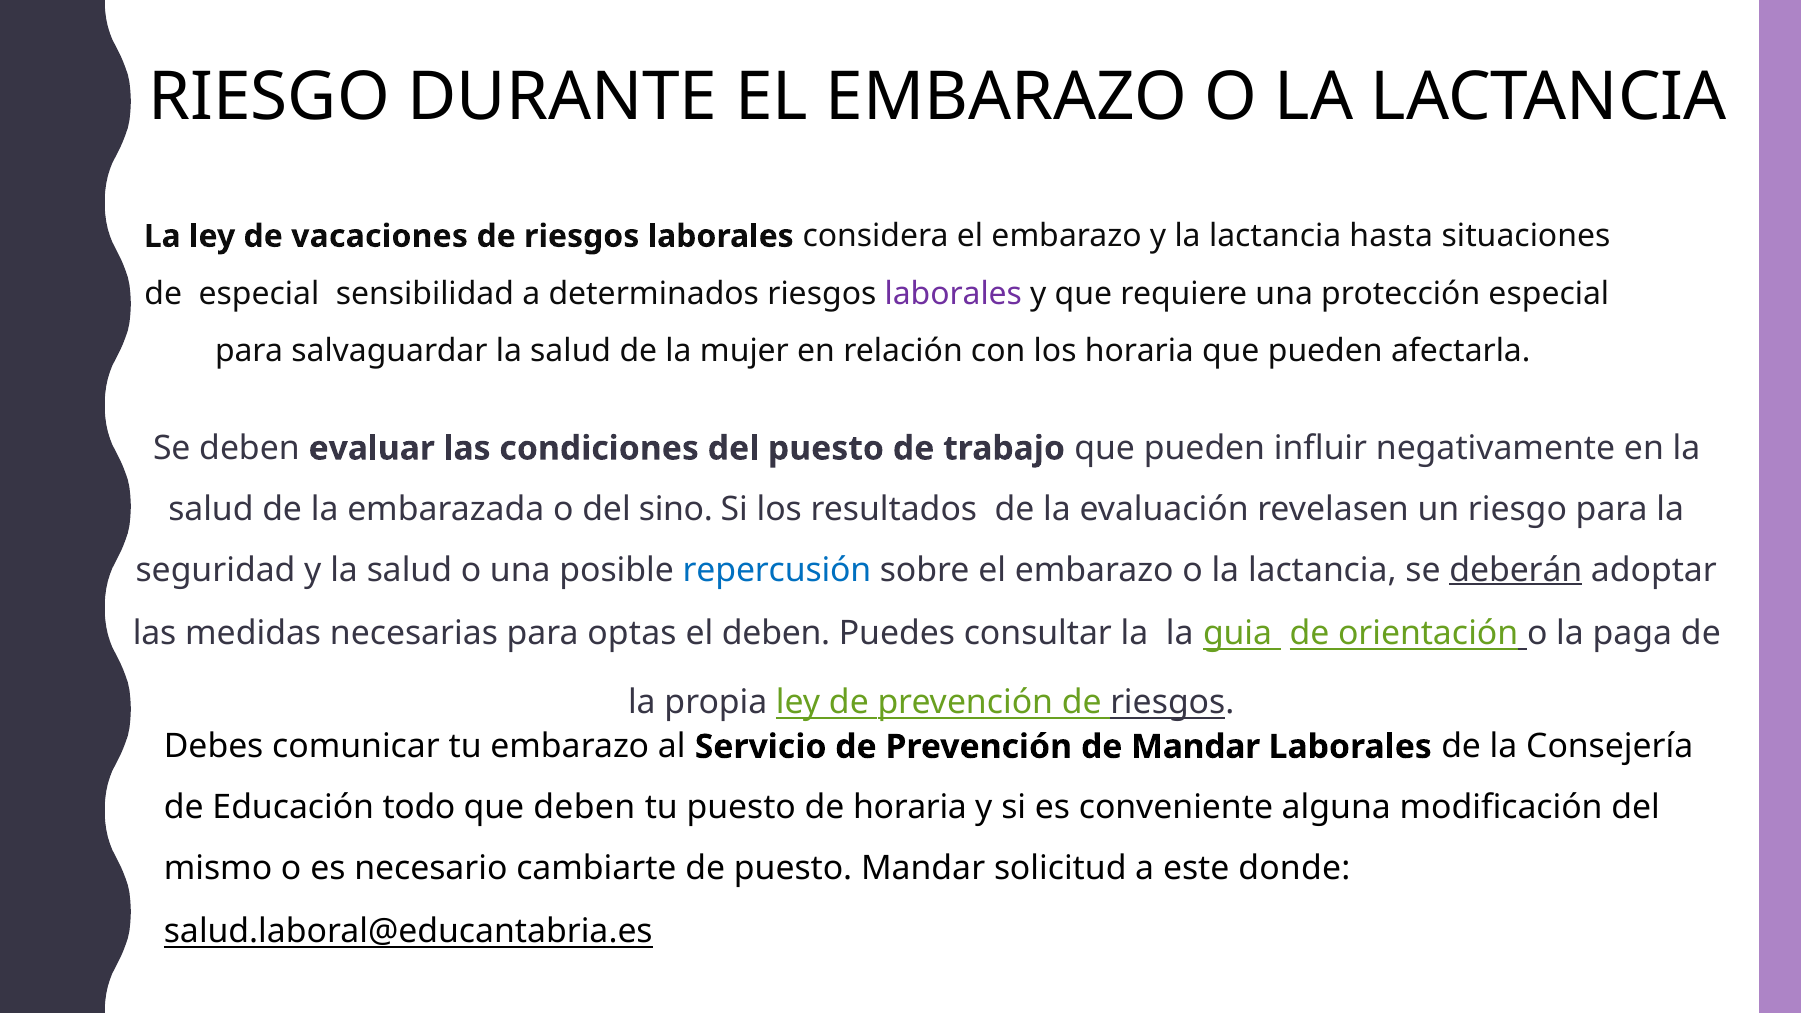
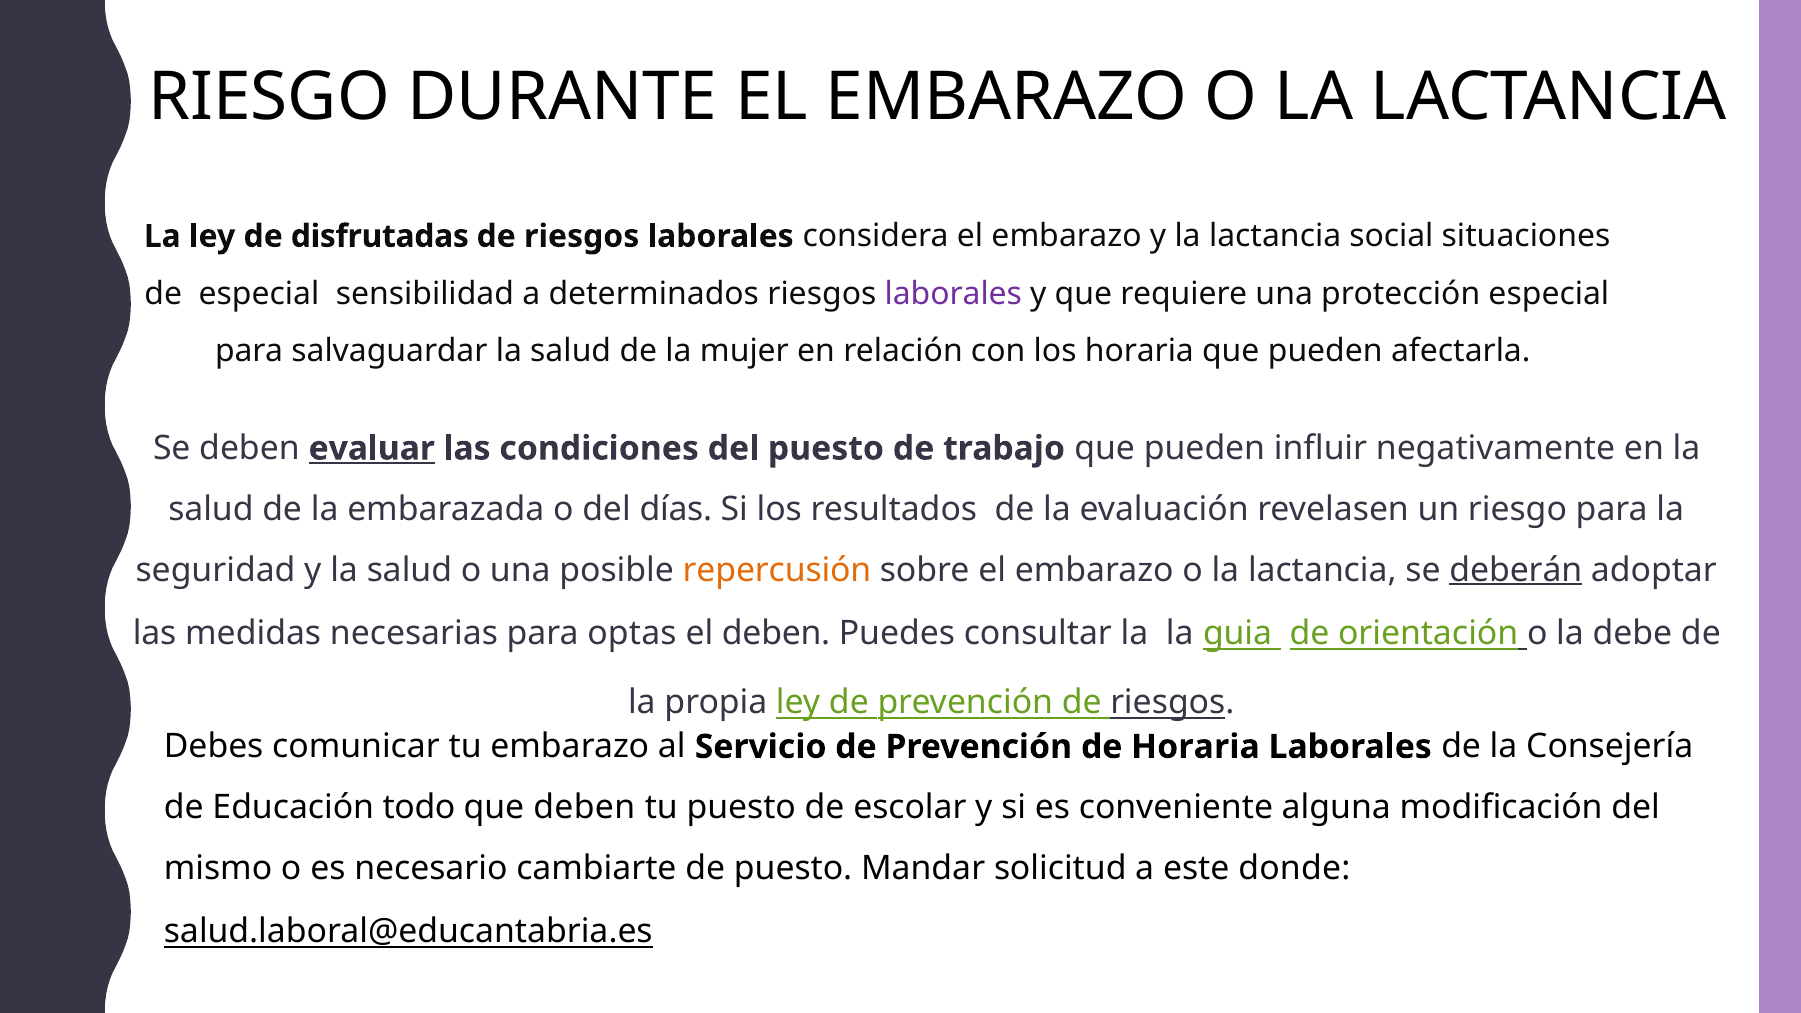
vacaciones: vacaciones -> disfrutadas
hasta: hasta -> social
evaluar underline: none -> present
sino: sino -> días
repercusión colour: blue -> orange
paga: paga -> debe
de Mandar: Mandar -> Horaria
de horaria: horaria -> escolar
